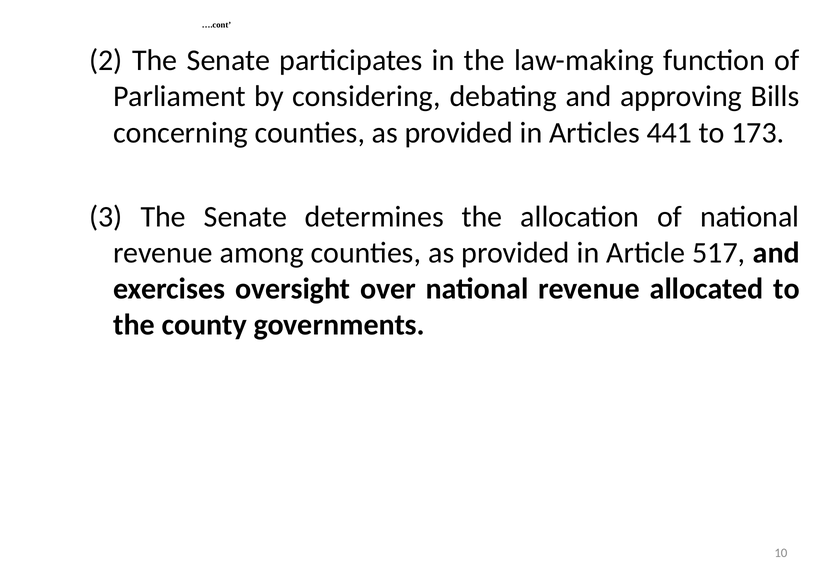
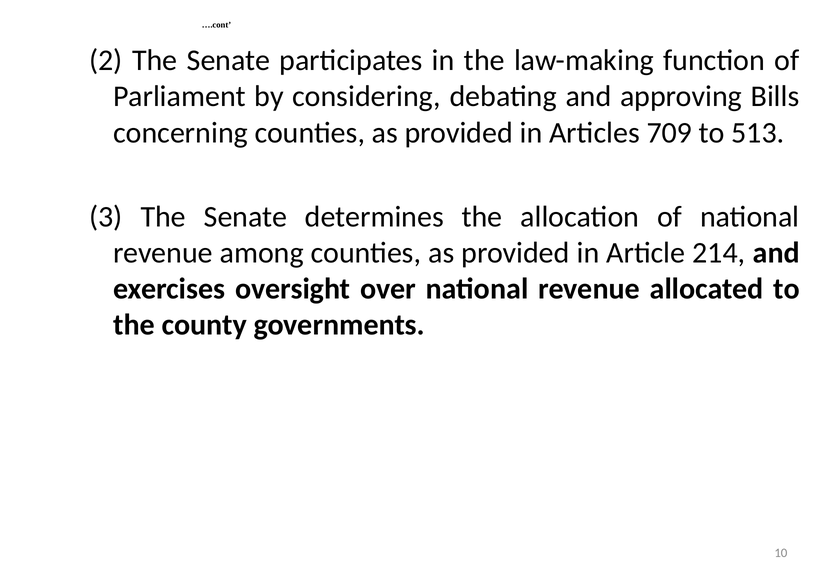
441: 441 -> 709
173: 173 -> 513
517: 517 -> 214
